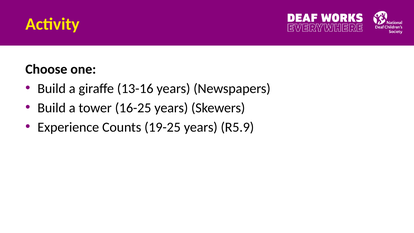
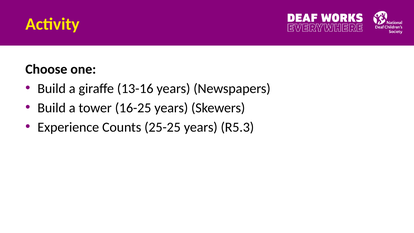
19-25: 19-25 -> 25-25
R5.9: R5.9 -> R5.3
